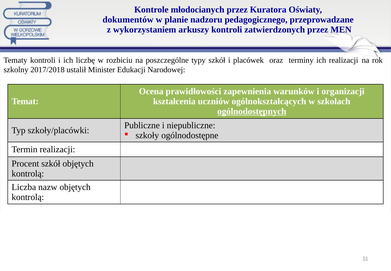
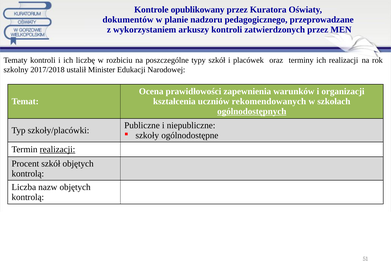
młodocianych: młodocianych -> opublikowany
ogólnokształcących: ogólnokształcących -> rekomendowanych
realizacji at (57, 149) underline: none -> present
